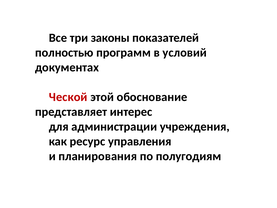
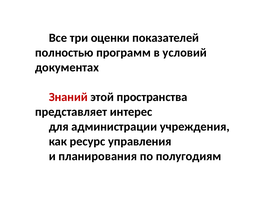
законы: законы -> оценки
Ческой: Ческой -> Знаний
обоснование: обоснование -> пространства
